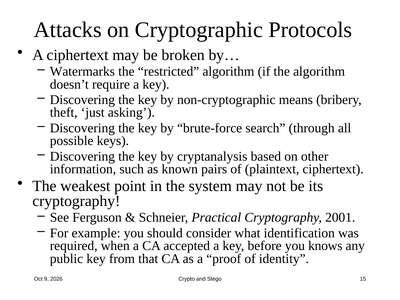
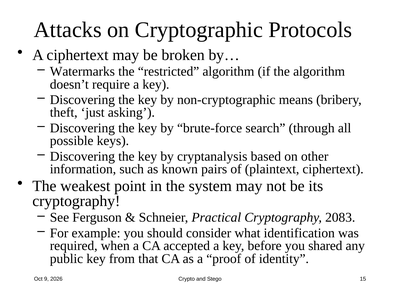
2001: 2001 -> 2083
knows: knows -> shared
